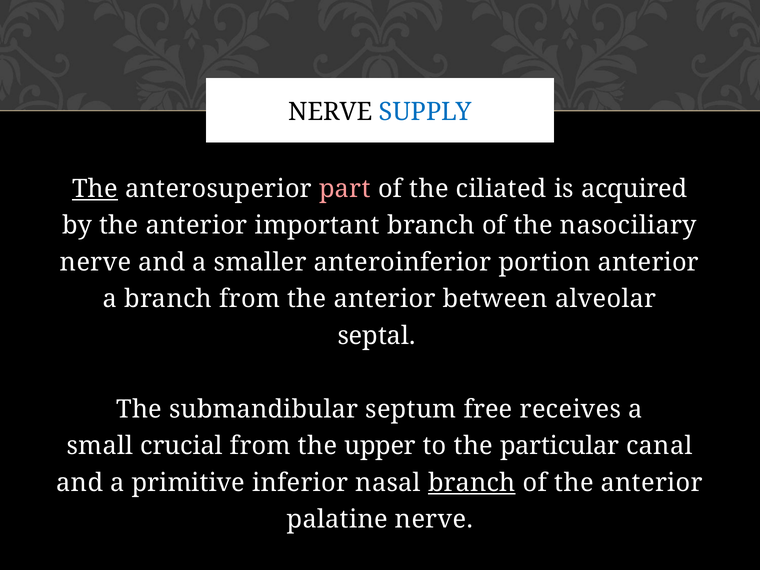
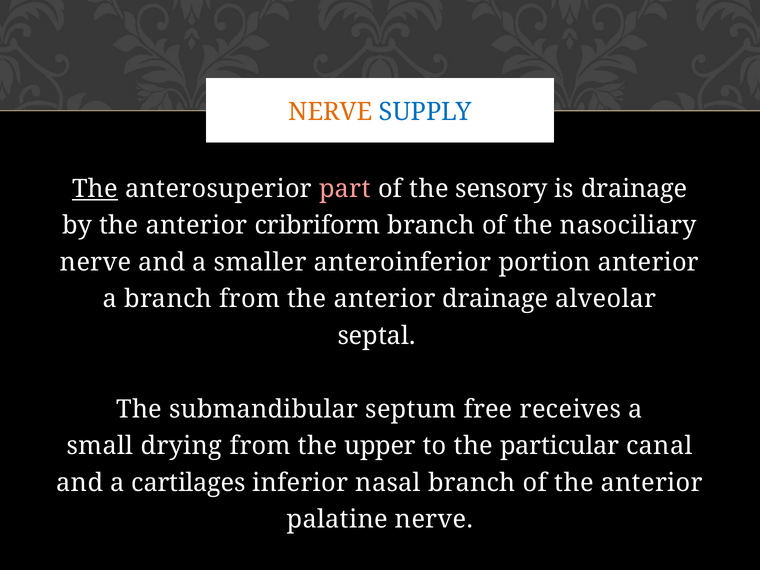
NERVE at (330, 112) colour: black -> orange
ciliated: ciliated -> sensory
is acquired: acquired -> drainage
important: important -> cribriform
anterior between: between -> drainage
crucial: crucial -> drying
primitive: primitive -> cartilages
branch at (472, 483) underline: present -> none
